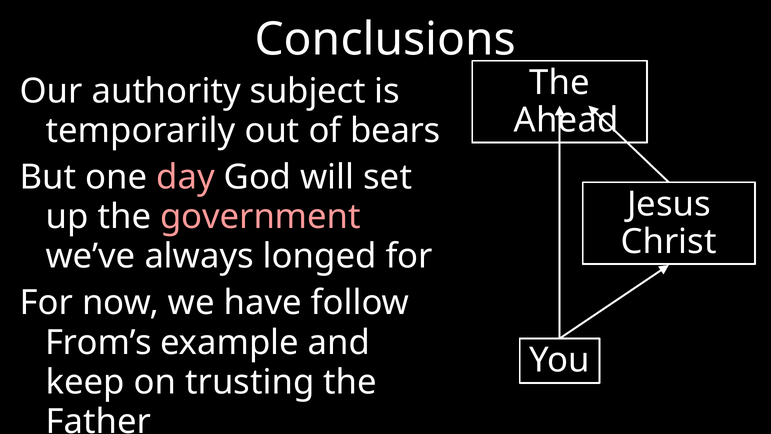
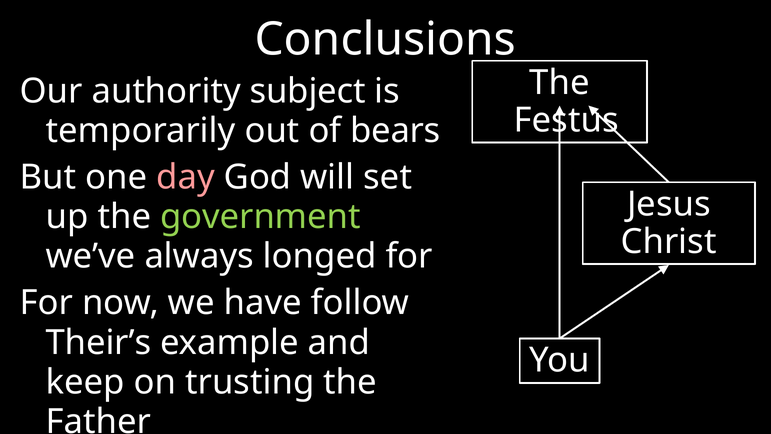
Ahead: Ahead -> Festus
government colour: pink -> light green
From’s: From’s -> Their’s
